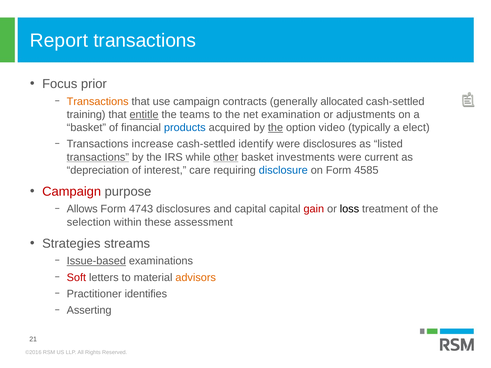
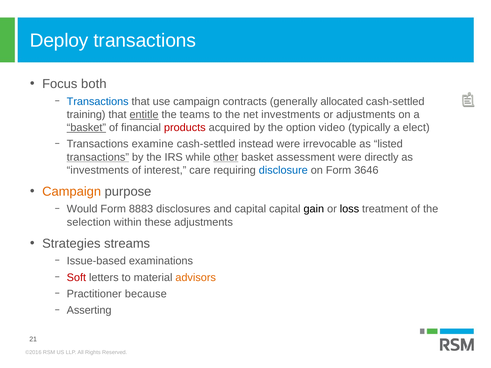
Report: Report -> Deploy
prior: prior -> both
Transactions at (98, 102) colour: orange -> blue
net examination: examination -> investments
basket at (86, 128) underline: none -> present
products colour: blue -> red
the at (275, 128) underline: present -> none
increase: increase -> examine
identify: identify -> instead
were disclosures: disclosures -> irrevocable
investments: investments -> assessment
current: current -> directly
depreciation at (98, 170): depreciation -> investments
4585: 4585 -> 3646
Campaign at (72, 192) colour: red -> orange
Allows: Allows -> Would
4743: 4743 -> 8883
gain colour: red -> black
these assessment: assessment -> adjustments
Issue-based underline: present -> none
identifies: identifies -> because
